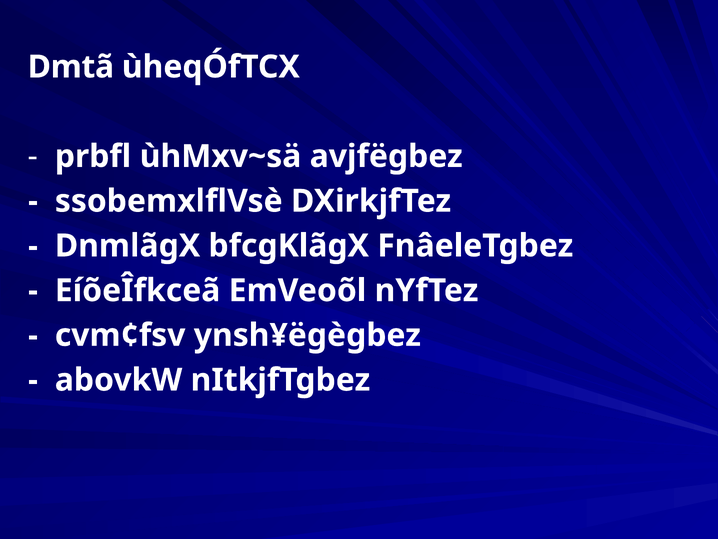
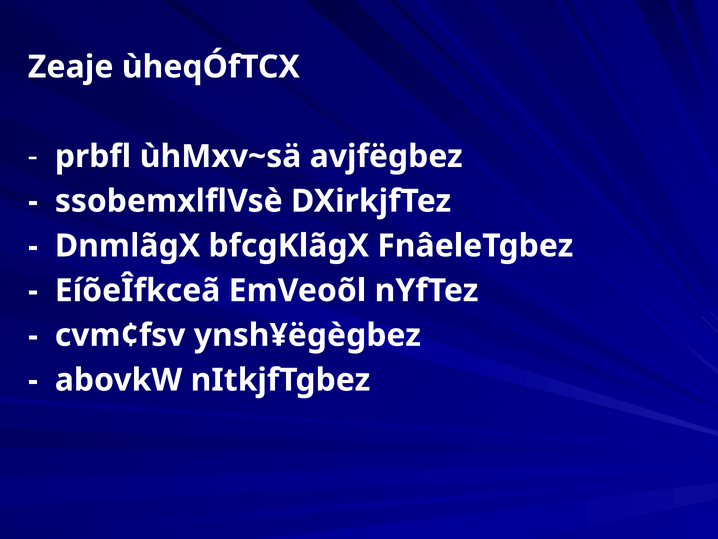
Dmtã: Dmtã -> Zeaje
